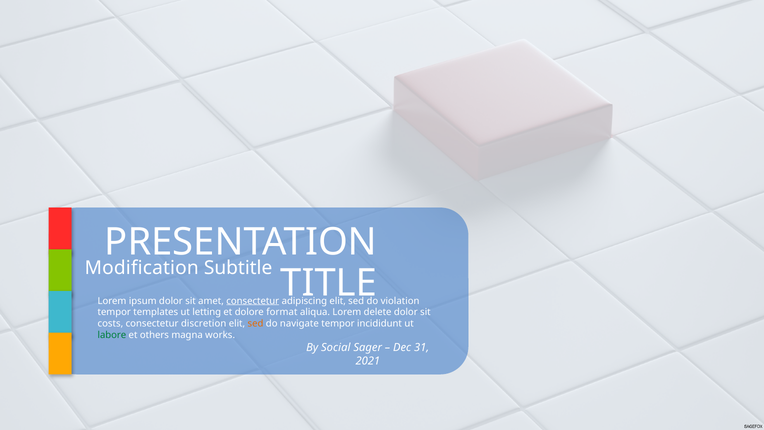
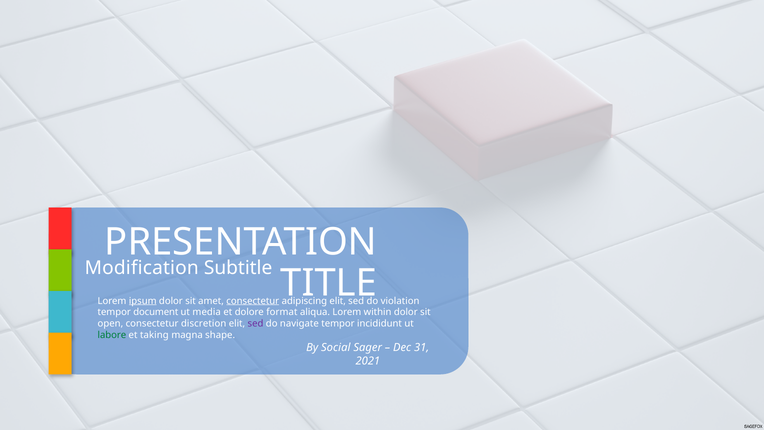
ipsum underline: none -> present
templates: templates -> document
letting: letting -> media
delete: delete -> within
costs: costs -> open
sed at (255, 324) colour: orange -> purple
others: others -> taking
works: works -> shape
